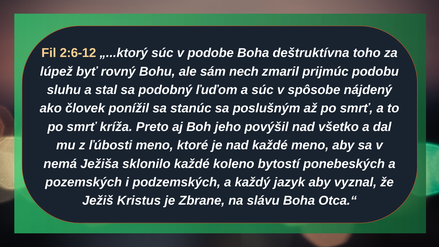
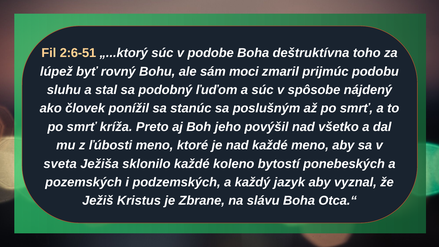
2:6-12: 2:6-12 -> 2:6-51
nech: nech -> moci
nemá: nemá -> sveta
